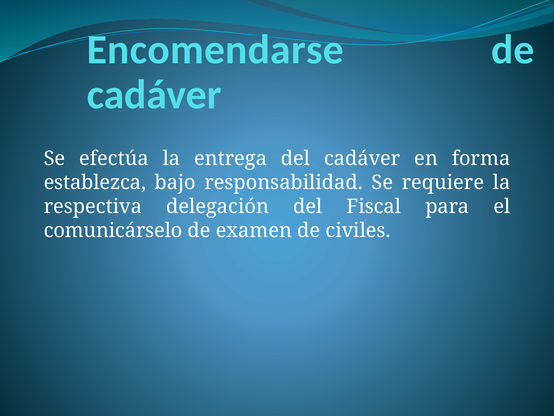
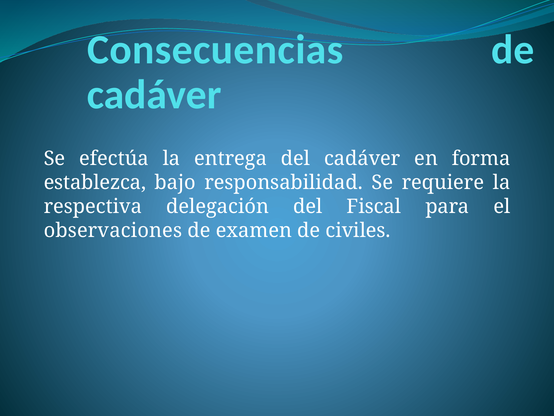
Encomendarse: Encomendarse -> Consecuencias
comunicárselo: comunicárselo -> observaciones
